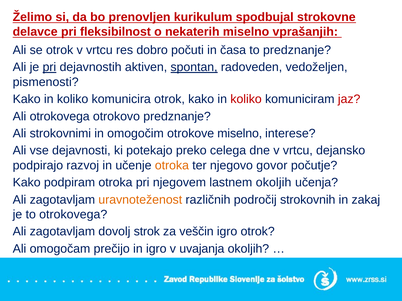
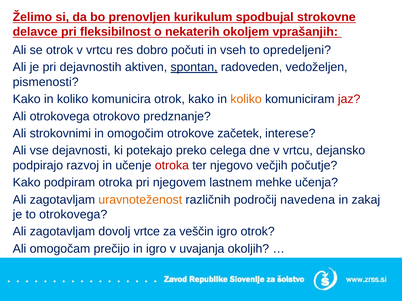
nekaterih miselno: miselno -> okoljem
časa: časa -> vseh
to predznanje: predznanje -> opredeljeni
pri at (49, 67) underline: present -> none
koliko at (246, 99) colour: red -> orange
otrokove miselno: miselno -> začetek
otroka at (172, 166) colour: orange -> red
govor: govor -> večjih
lastnem okoljih: okoljih -> mehke
strokovnih: strokovnih -> navedena
strok: strok -> vrtce
